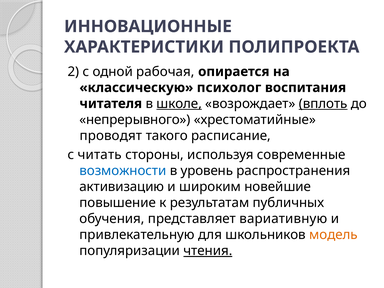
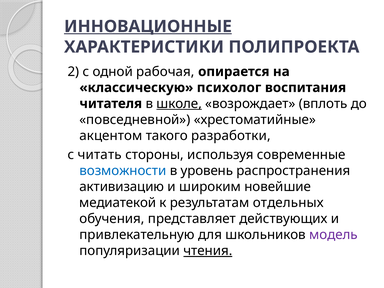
ИННОВАЦИОННЫЕ underline: none -> present
вплоть underline: present -> none
непрерывного: непрерывного -> повседневной
проводят: проводят -> акцентом
расписание: расписание -> разработки
повышение: повышение -> медиатекой
публичных: публичных -> отдельных
вариативную: вариативную -> действующих
модель colour: orange -> purple
